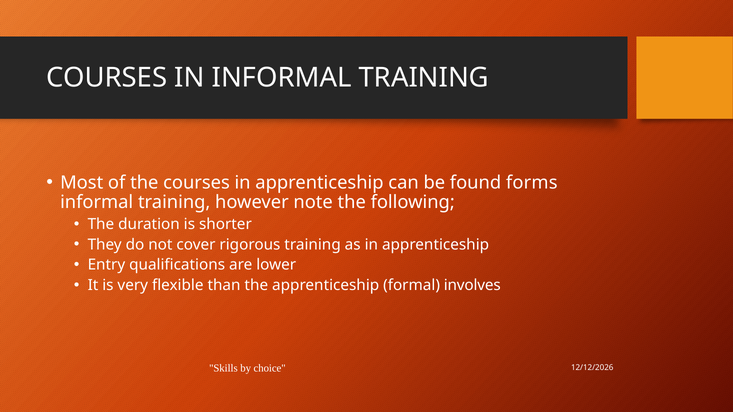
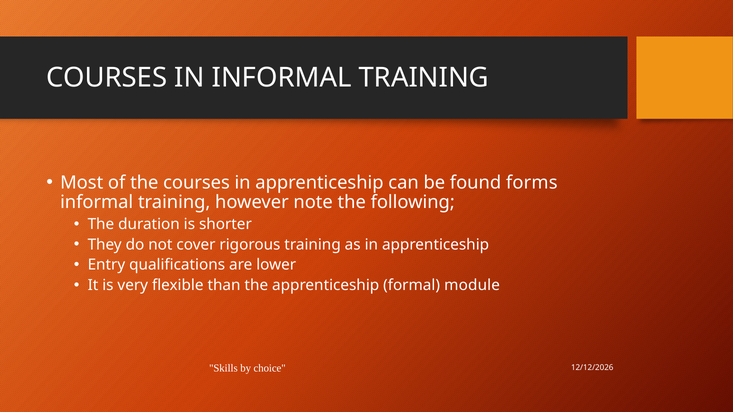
involves: involves -> module
